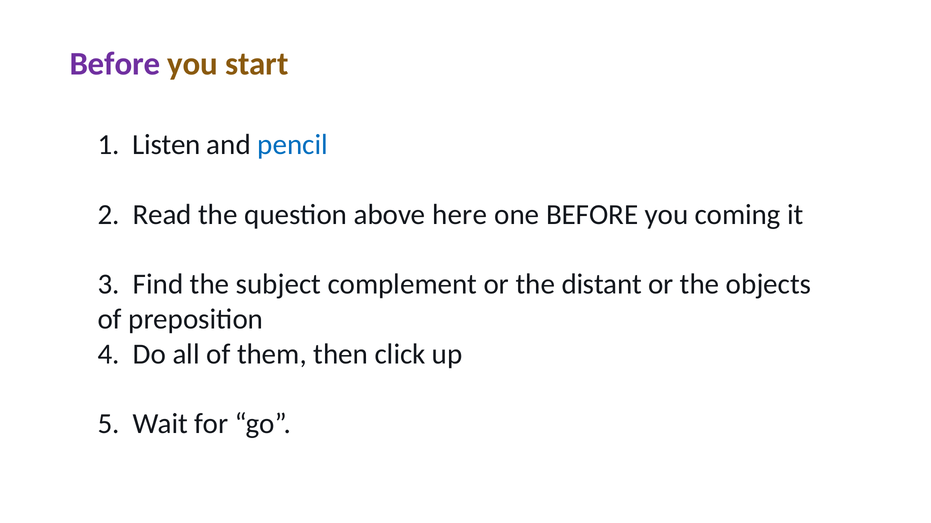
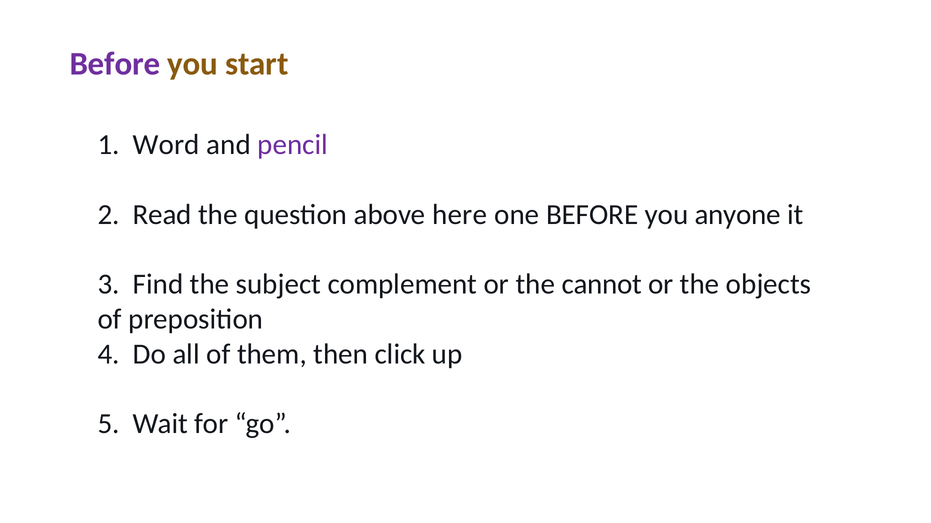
Listen: Listen -> Word
pencil colour: blue -> purple
coming: coming -> anyone
distant: distant -> cannot
